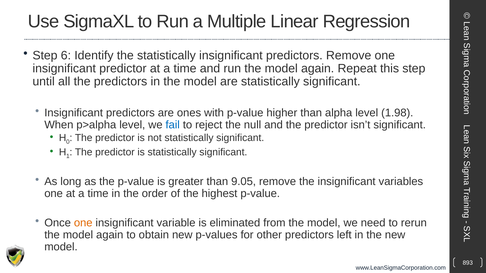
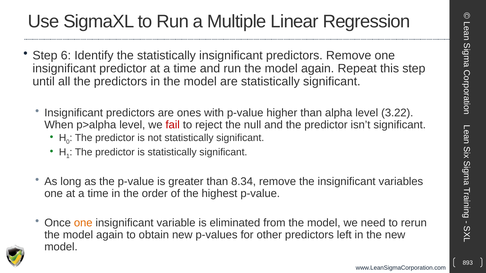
1.98: 1.98 -> 3.22
fail colour: blue -> red
9.05: 9.05 -> 8.34
